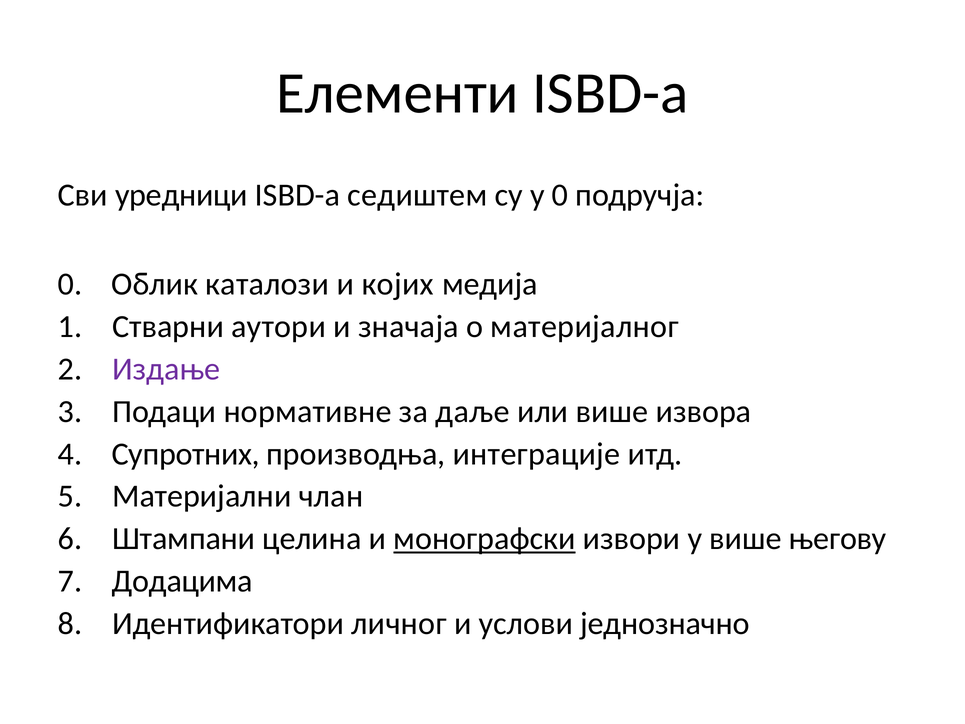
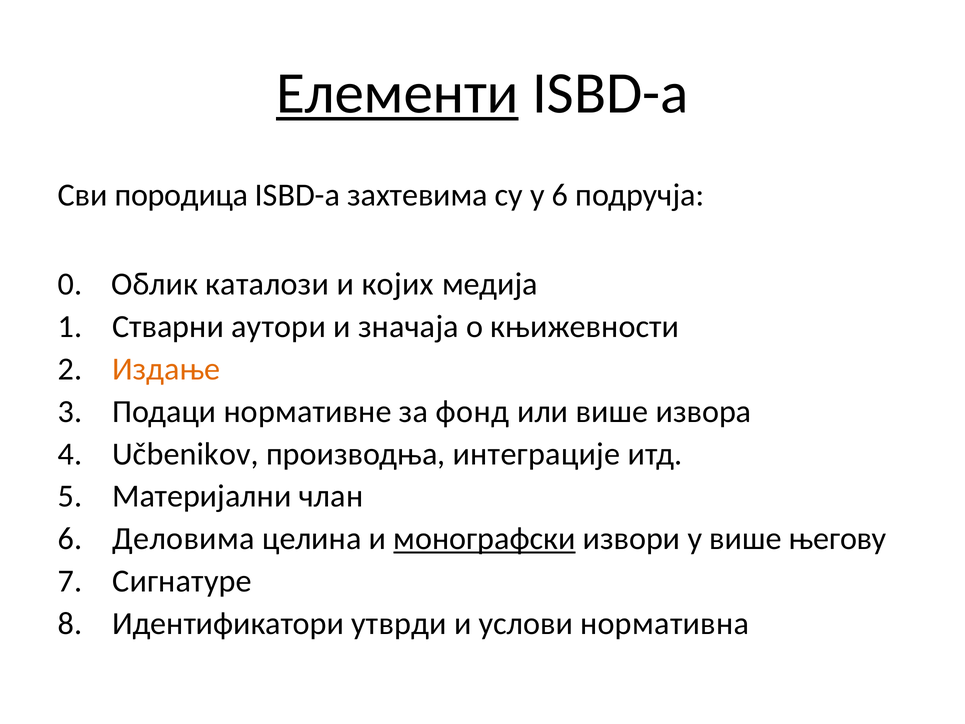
Елементи underline: none -> present
уредници: уредници -> породица
седиштем: седиштем -> захтевима
у 0: 0 -> 6
материјалног: материјалног -> књижевности
Издање colour: purple -> orange
даље: даље -> фонд
Супротних: Супротних -> Učbenikov
Штампани: Штампани -> Деловима
Додацима: Додацима -> Сигнатуре
личног: личног -> утврди
једнозначно: једнозначно -> нормативна
